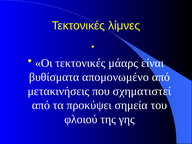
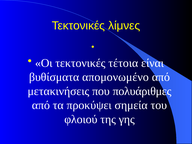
μάαρς: μάαρς -> τέτοια
σχηματιστεί: σχηματιστεί -> πολυάριθμες
